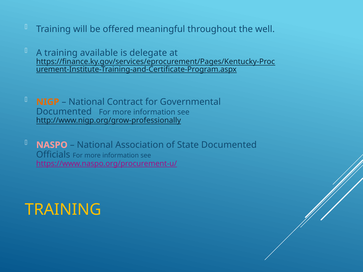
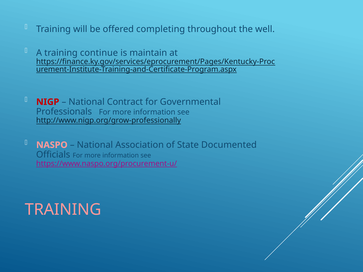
meaningful: meaningful -> completing
available: available -> continue
delegate: delegate -> maintain
NIGP colour: orange -> red
Documented at (64, 112): Documented -> Professionals
TRAINING at (63, 210) colour: yellow -> pink
